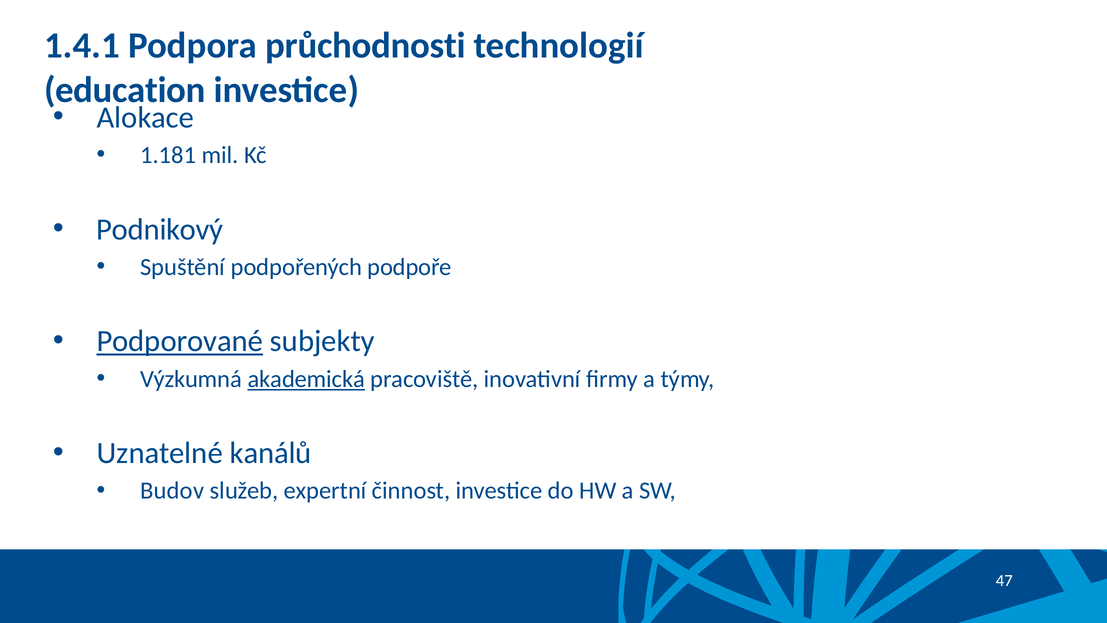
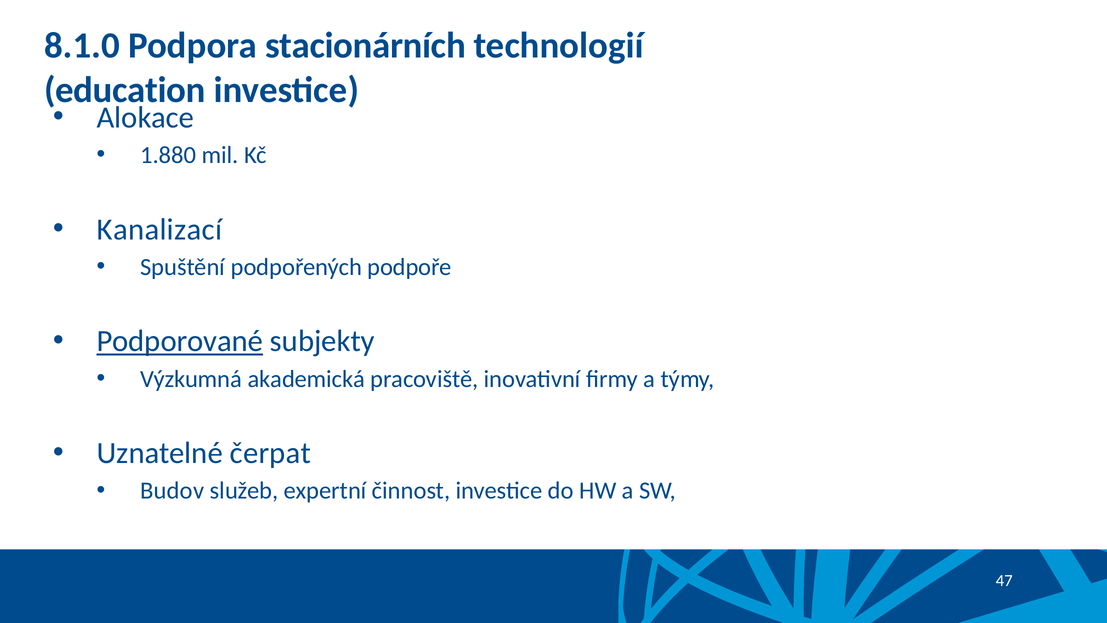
1.4.1: 1.4.1 -> 8.1.0
průchodnosti: průchodnosti -> stacionárních
1.181: 1.181 -> 1.880
Podnikový: Podnikový -> Kanalizací
akademická underline: present -> none
kanálů: kanálů -> čerpat
